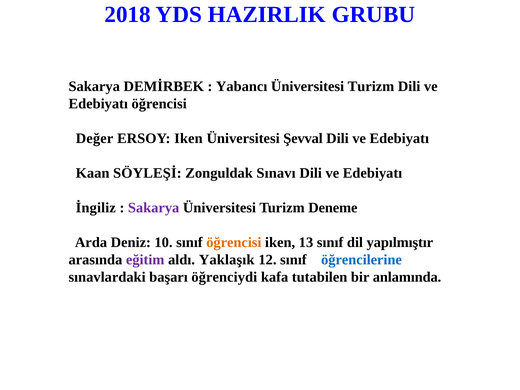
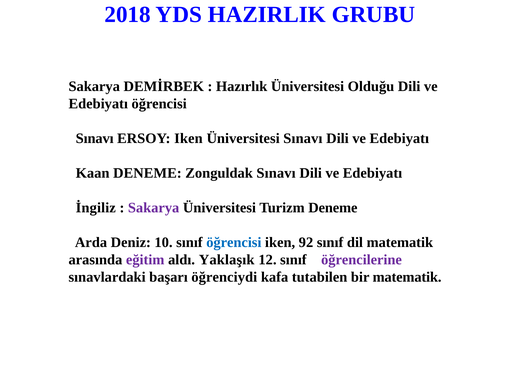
Yabancı: Yabancı -> Hazırlık
Turizm at (371, 86): Turizm -> Olduğu
Değer at (95, 138): Değer -> Sınavı
Üniversitesi Şevval: Şevval -> Sınavı
Kaan SÖYLEŞİ: SÖYLEŞİ -> DENEME
öğrencisi at (234, 243) colour: orange -> blue
13: 13 -> 92
dil yapılmıştır: yapılmıştır -> matematik
öğrencilerine colour: blue -> purple
bir anlamında: anlamında -> matematik
